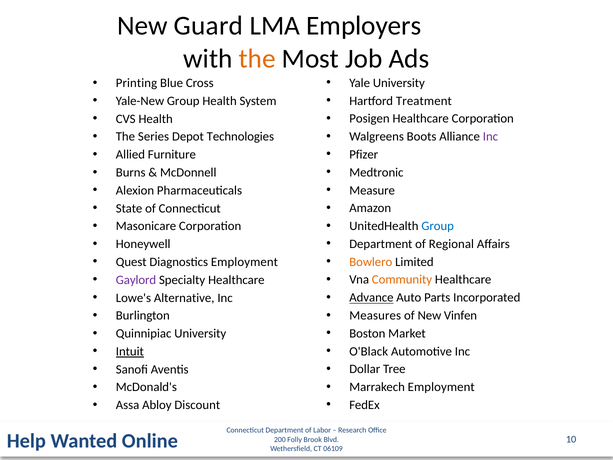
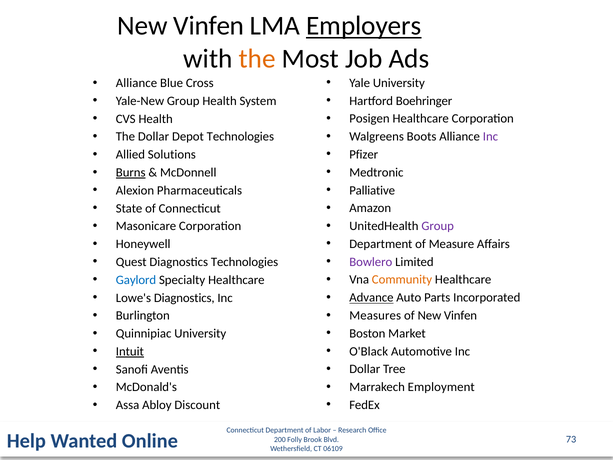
Guard at (209, 26): Guard -> Vinfen
Employers underline: none -> present
Printing at (136, 83): Printing -> Alliance
Treatment: Treatment -> Boehringer
The Series: Series -> Dollar
Furniture: Furniture -> Solutions
Burns underline: none -> present
Measure: Measure -> Palliative
Group at (438, 226) colour: blue -> purple
Regional: Regional -> Measure
Bowlero colour: orange -> purple
Diagnostics Employment: Employment -> Technologies
Gaylord colour: purple -> blue
Lowe's Alternative: Alternative -> Diagnostics
10: 10 -> 73
